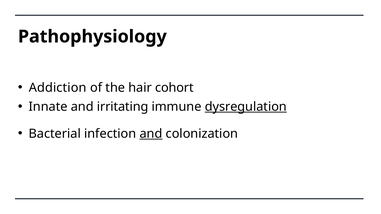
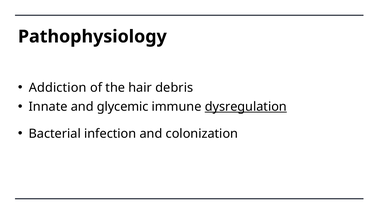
cohort: cohort -> debris
irritating: irritating -> glycemic
and at (151, 134) underline: present -> none
